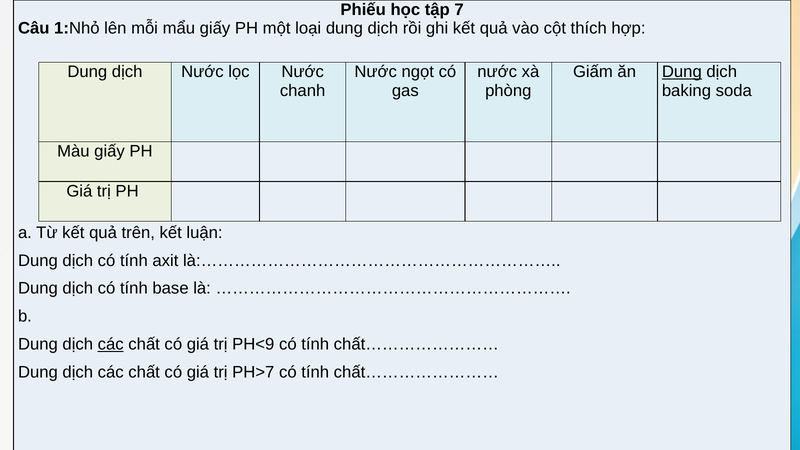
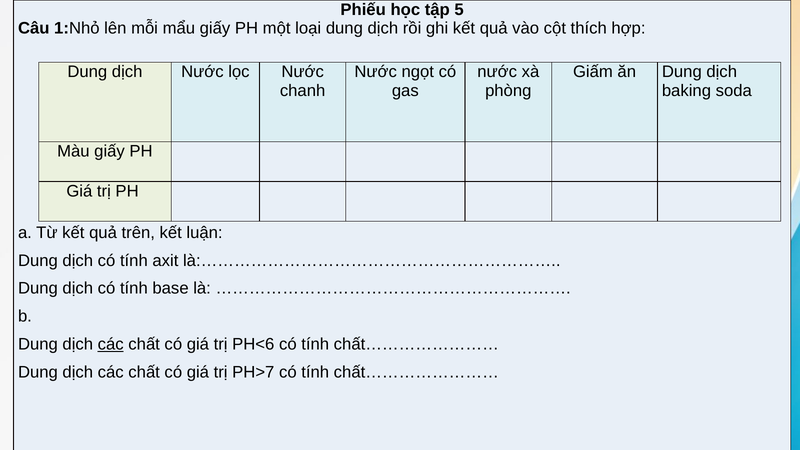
7: 7 -> 5
Dung at (682, 72) underline: present -> none
PH<9: PH<9 -> PH<6
